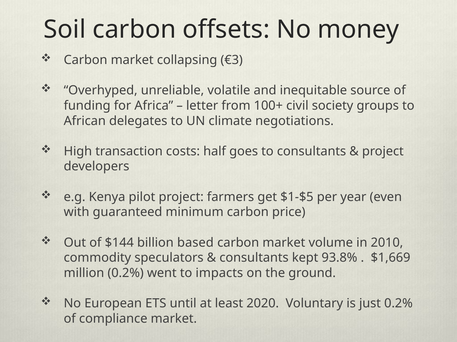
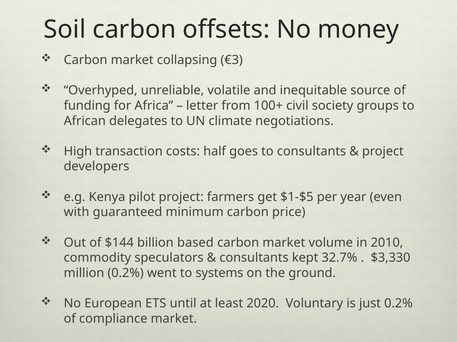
93.8%: 93.8% -> 32.7%
$1,669: $1,669 -> $3,330
impacts: impacts -> systems
